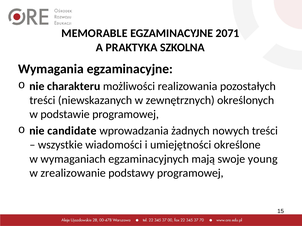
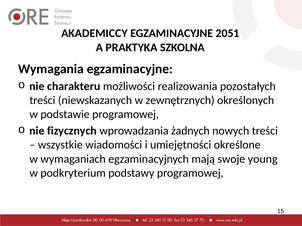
MEMORABLE: MEMORABLE -> AKADEMICCY
2071: 2071 -> 2051
candidate: candidate -> fizycznych
zrealizowanie: zrealizowanie -> podkryterium
